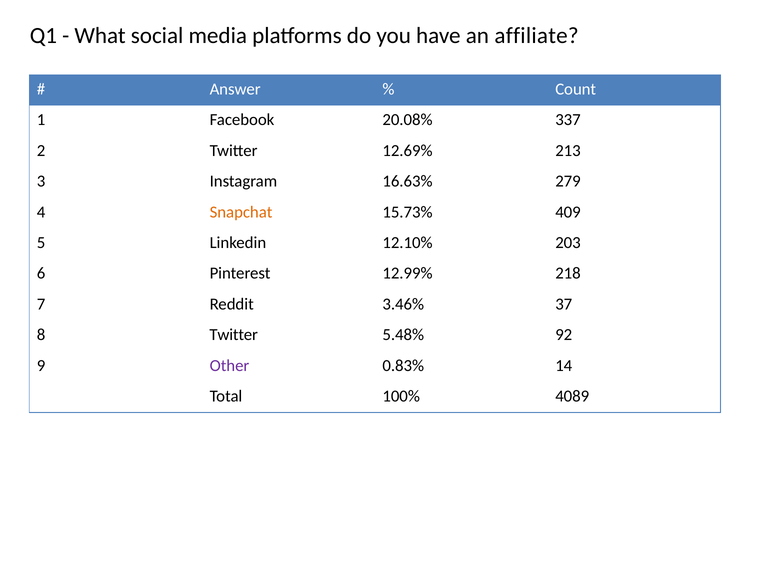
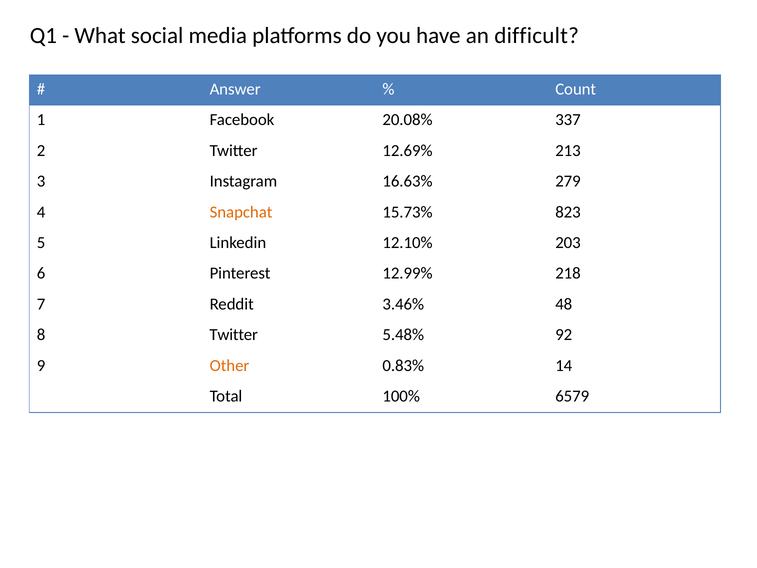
affiliate: affiliate -> difficult
409: 409 -> 823
37: 37 -> 48
Other colour: purple -> orange
4089: 4089 -> 6579
